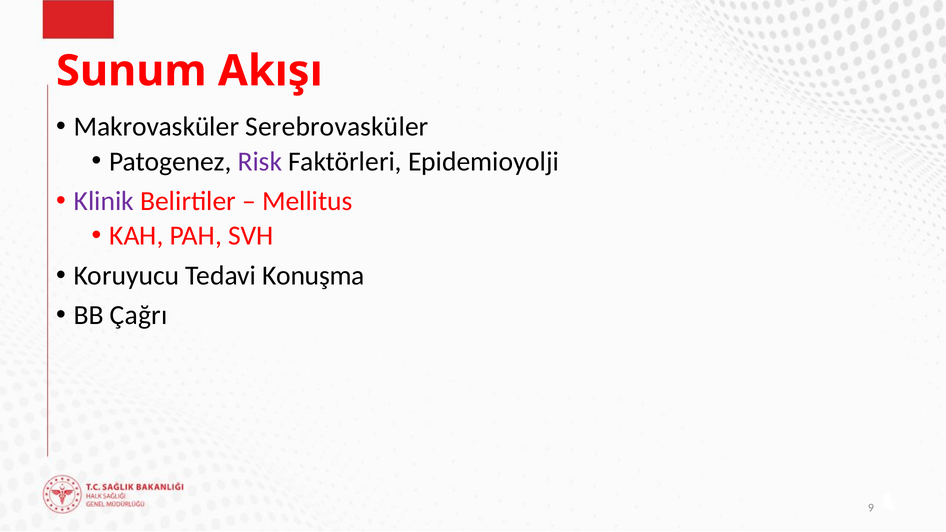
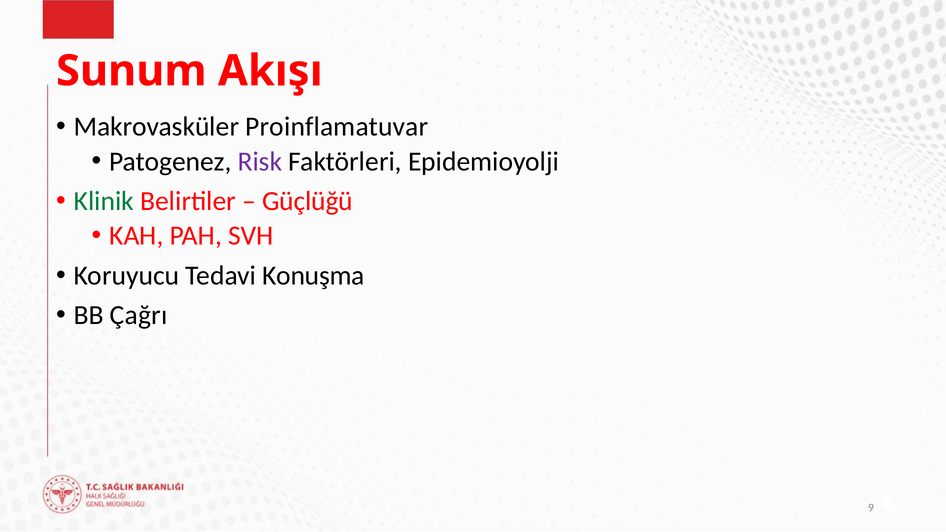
Serebrovasküler: Serebrovasküler -> Proinflamatuvar
Klinik colour: purple -> green
Mellitus: Mellitus -> Güçlüğü
